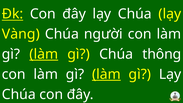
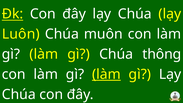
Vàng: Vàng -> Luôn
người: người -> muôn
làm at (44, 54) underline: present -> none
